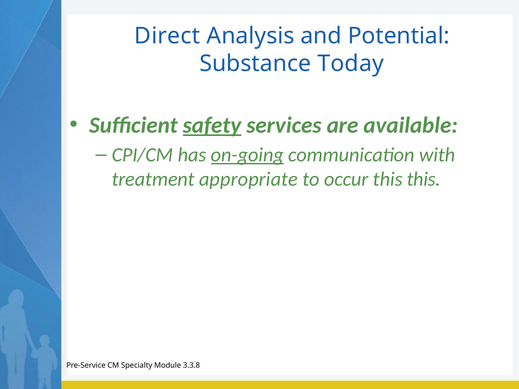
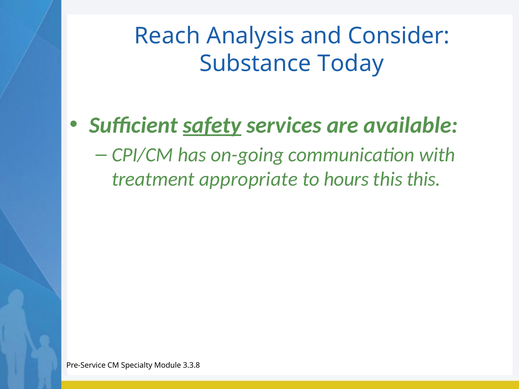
Direct: Direct -> Reach
Potential: Potential -> Consider
on-going underline: present -> none
occur: occur -> hours
